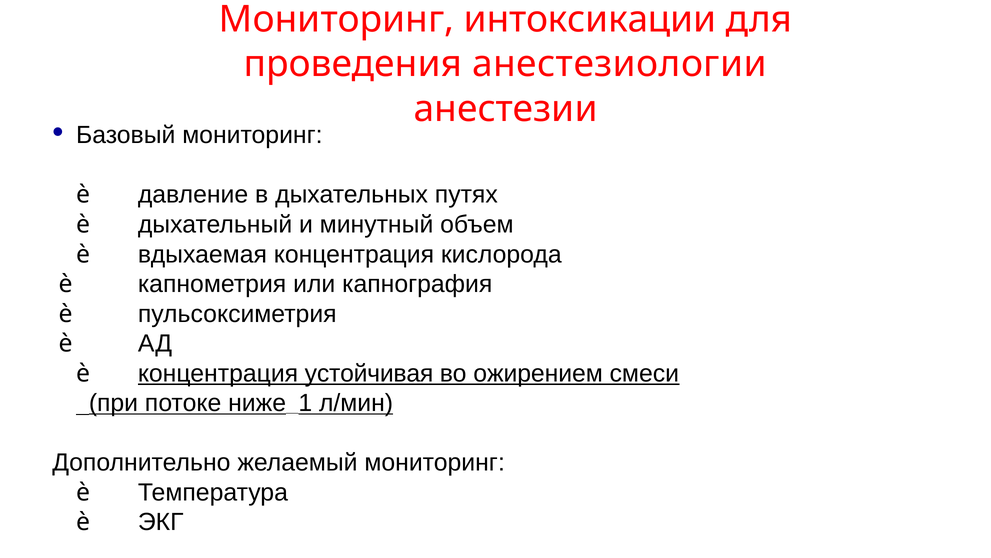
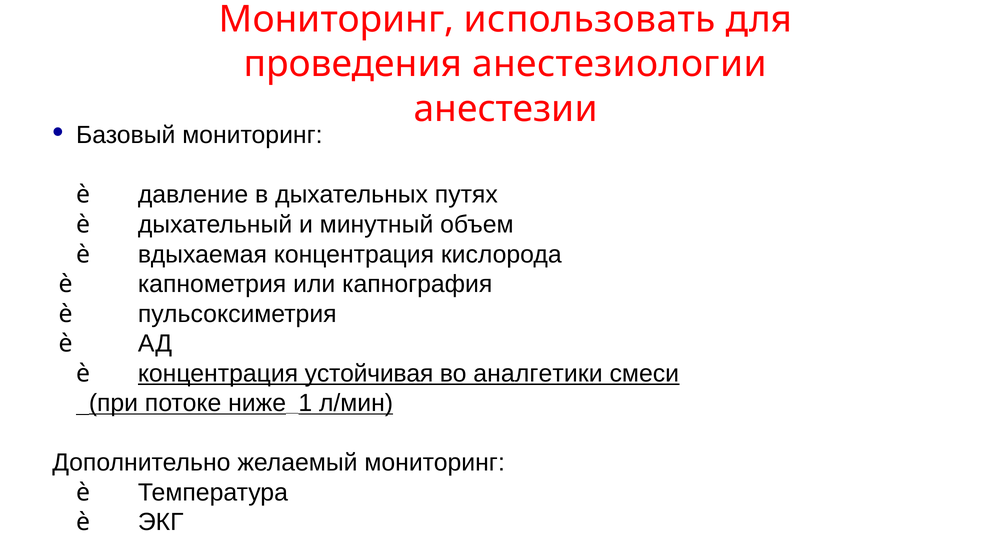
интоксикации: интоксикации -> использовать
ожирением: ожирением -> аналгетики
